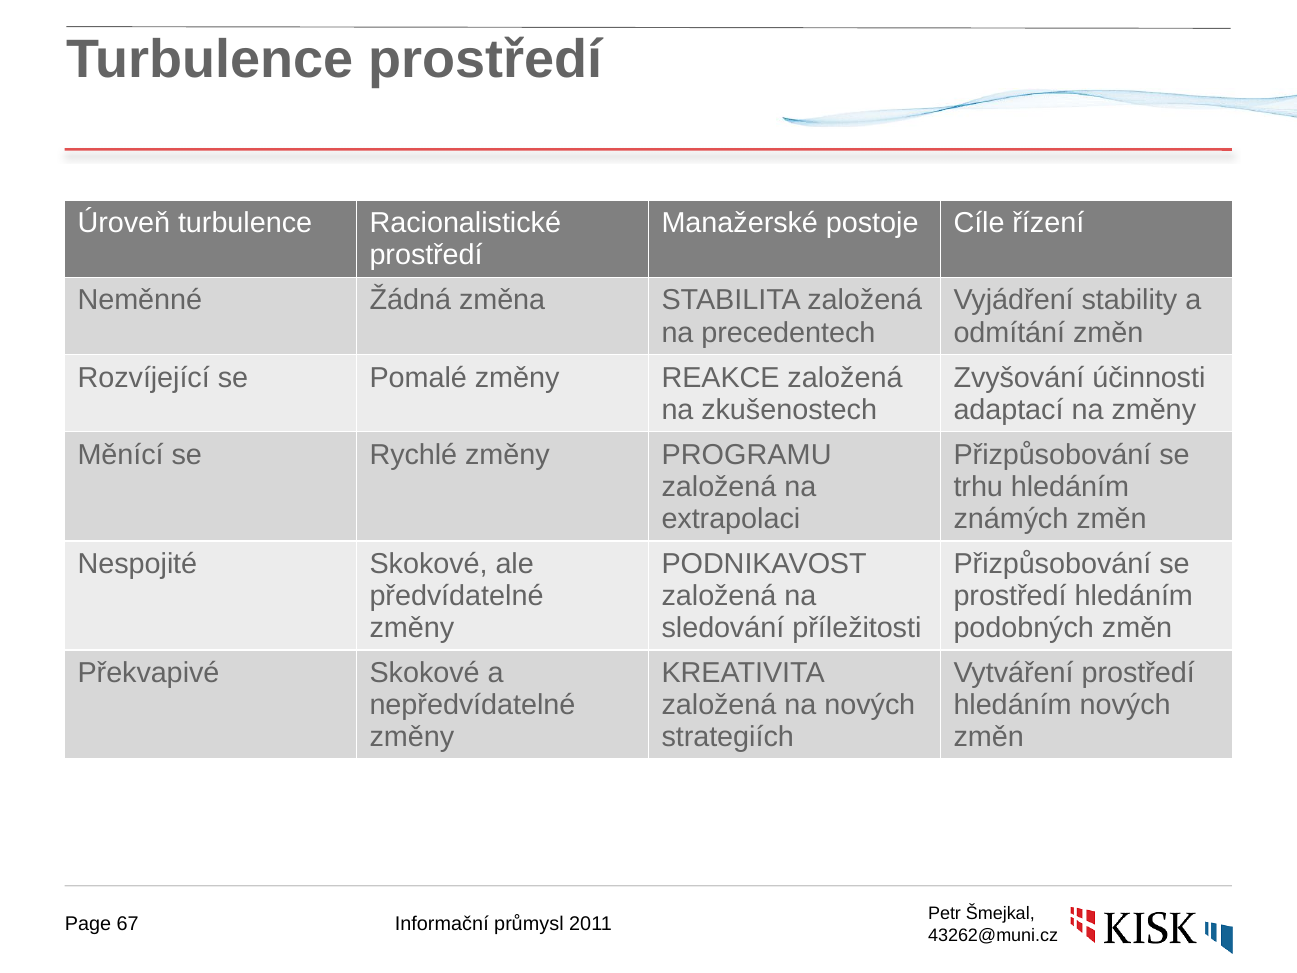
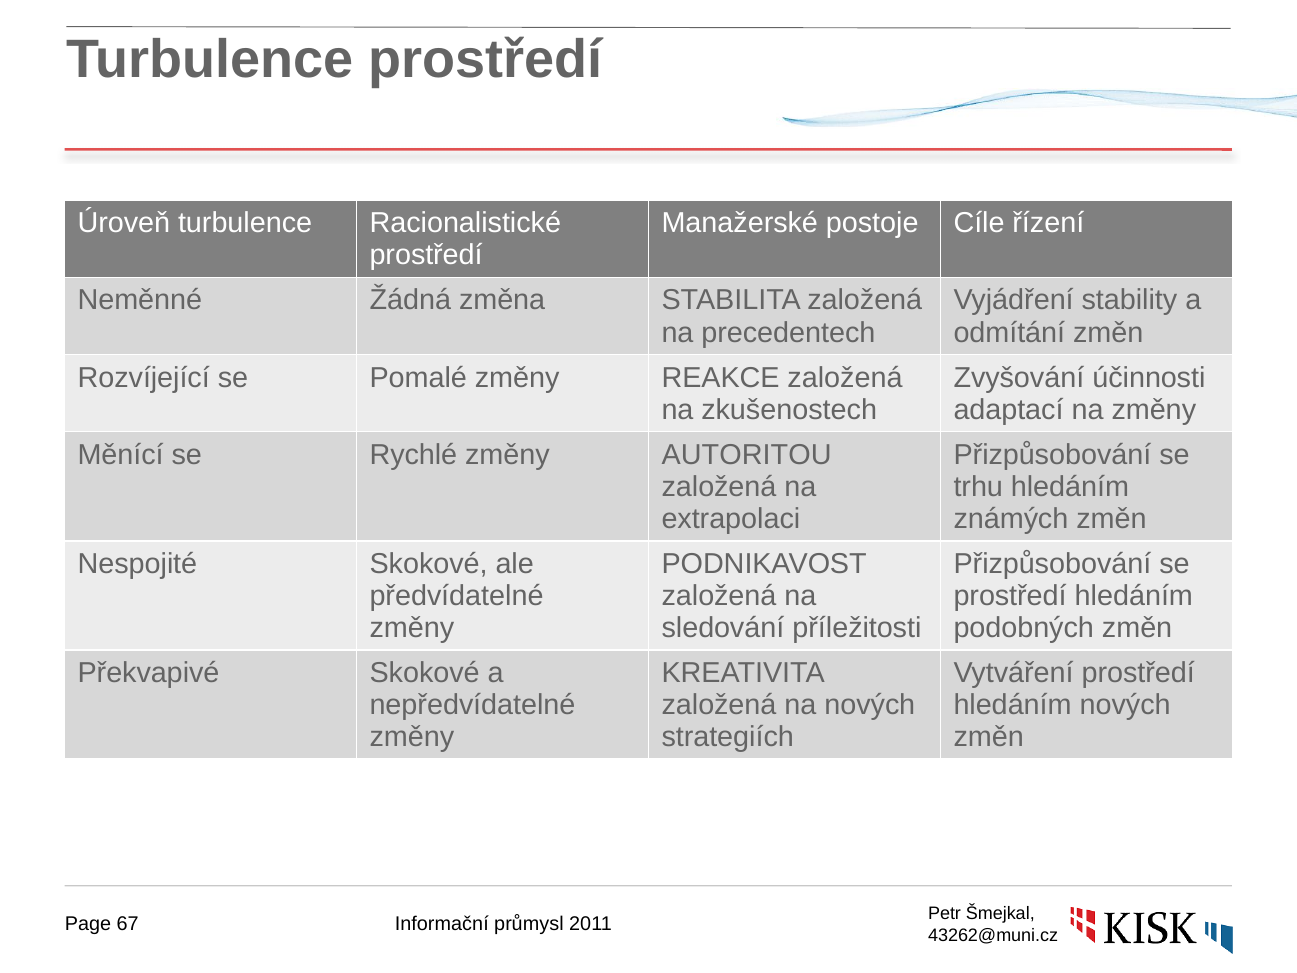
PROGRAMU: PROGRAMU -> AUTORITOU
